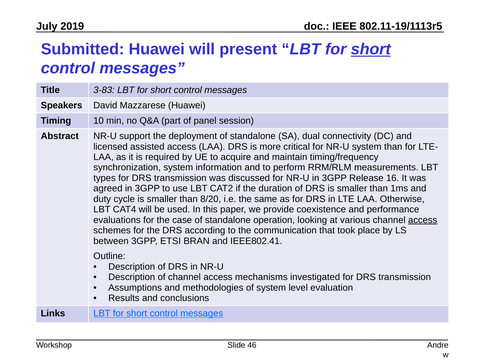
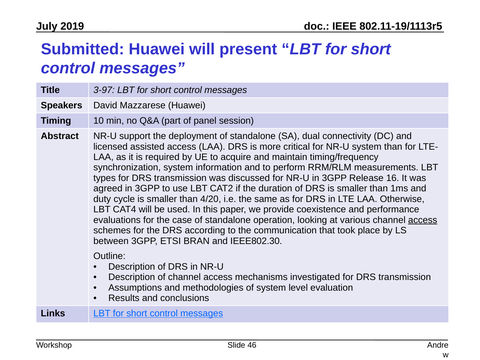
short at (371, 49) underline: present -> none
3-83: 3-83 -> 3-97
8/20: 8/20 -> 4/20
IEEE802.41: IEEE802.41 -> IEEE802.30
